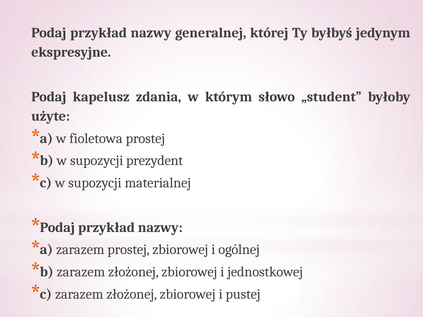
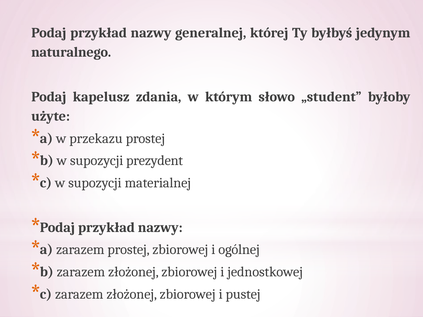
ekspresyjne: ekspresyjne -> naturalnego
fioletowa: fioletowa -> przekazu
